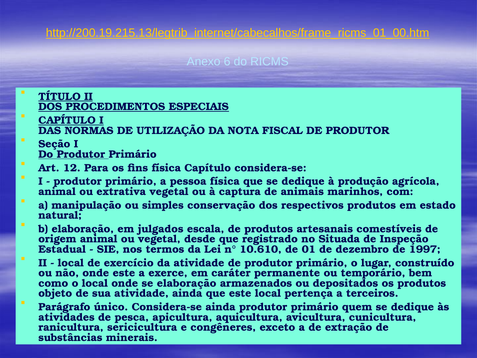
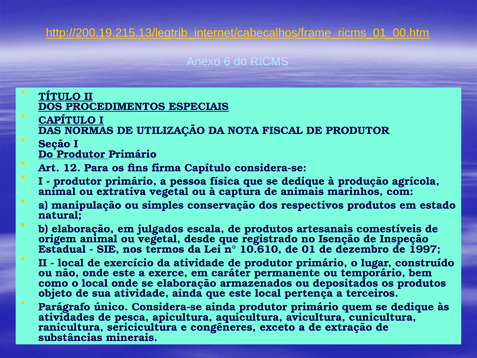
fins física: física -> firma
Situada: Situada -> Isenção
